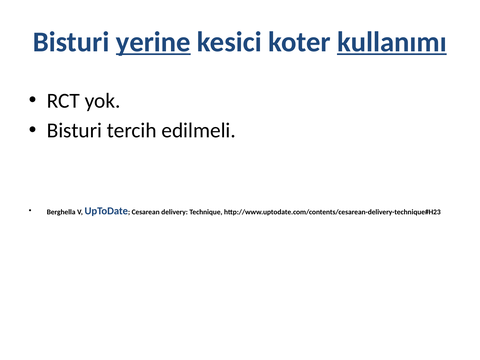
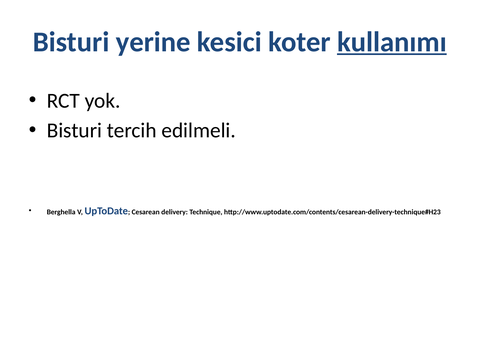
yerine underline: present -> none
